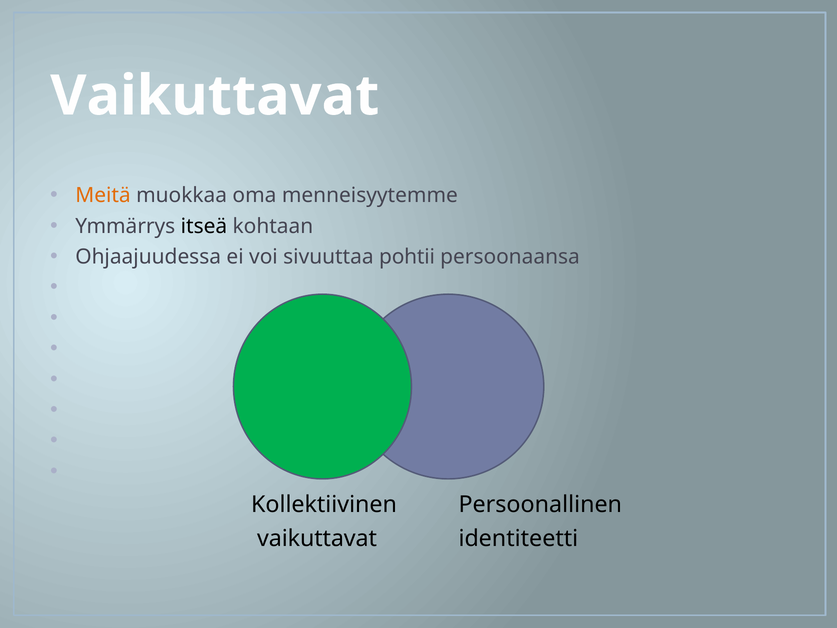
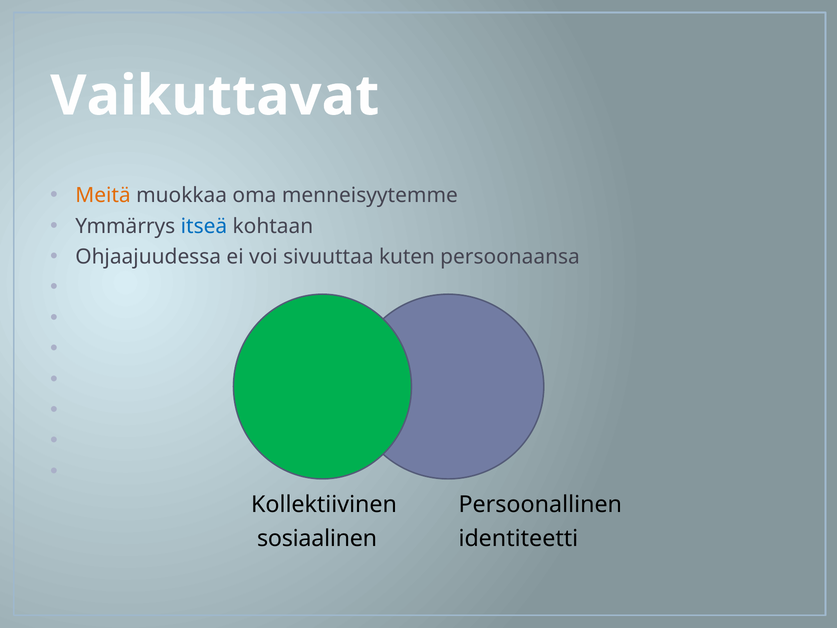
itseä colour: black -> blue
pohtii: pohtii -> kuten
vaikuttavat at (317, 538): vaikuttavat -> sosiaalinen
